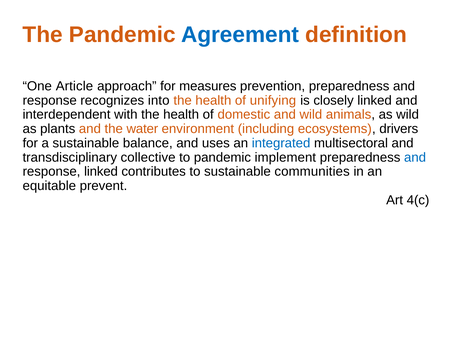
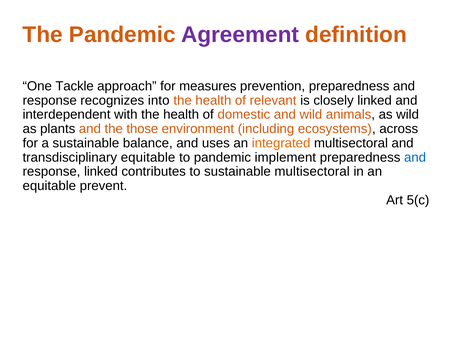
Agreement colour: blue -> purple
Article: Article -> Tackle
unifying: unifying -> relevant
water: water -> those
drivers: drivers -> across
integrated colour: blue -> orange
transdisciplinary collective: collective -> equitable
sustainable communities: communities -> multisectoral
4(c: 4(c -> 5(c
